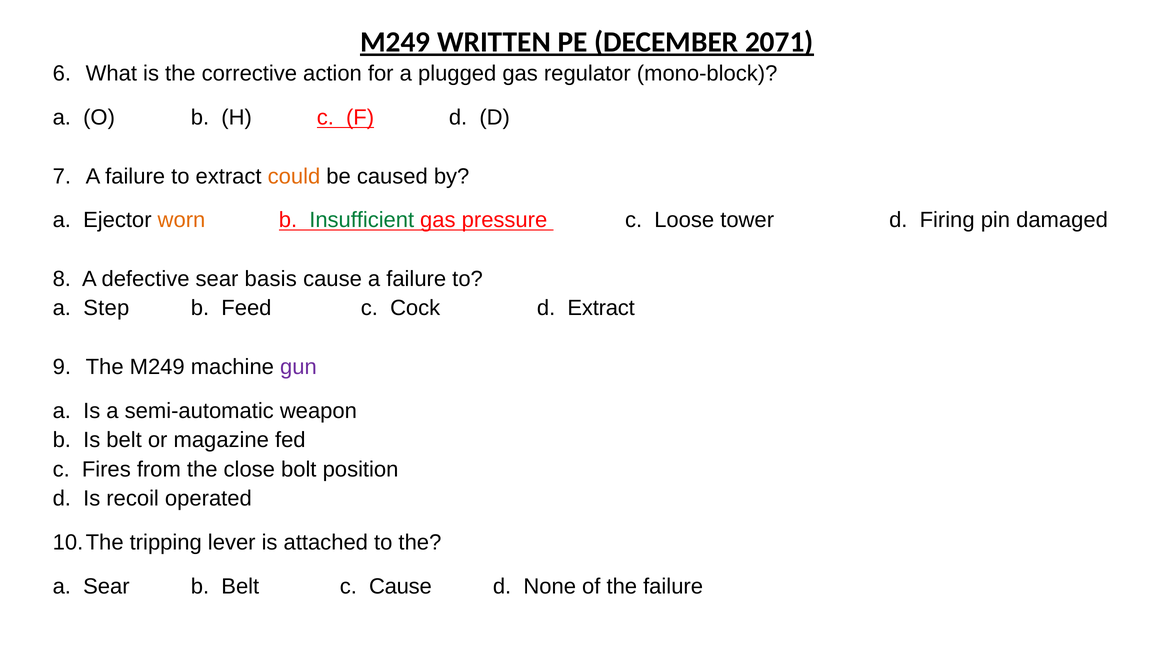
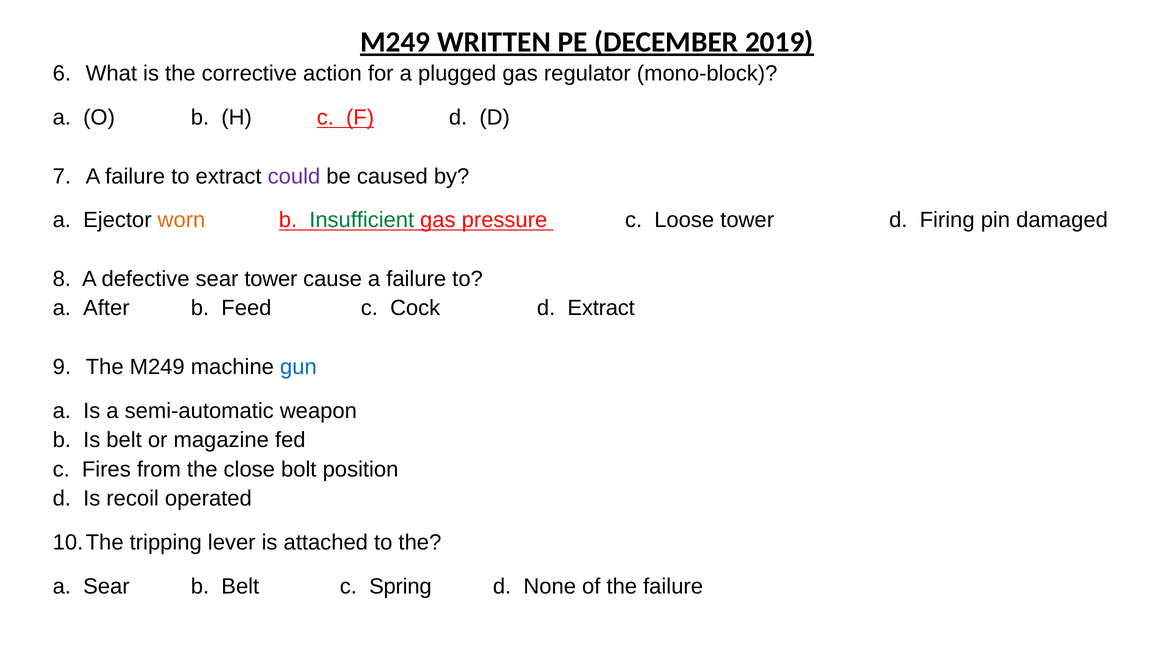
2071: 2071 -> 2019
could colour: orange -> purple
sear basis: basis -> tower
Step: Step -> After
gun colour: purple -> blue
c Cause: Cause -> Spring
